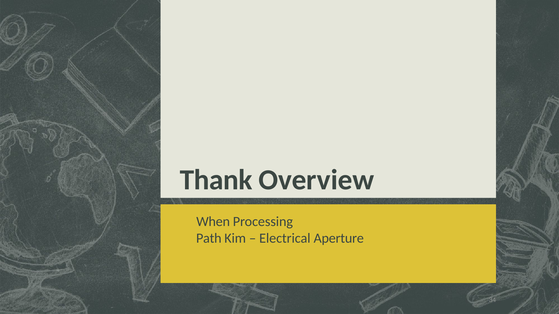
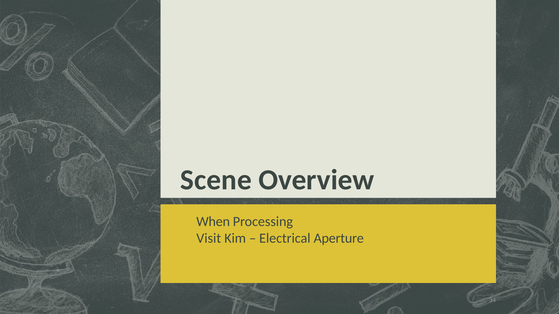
Thank: Thank -> Scene
Path: Path -> Visit
